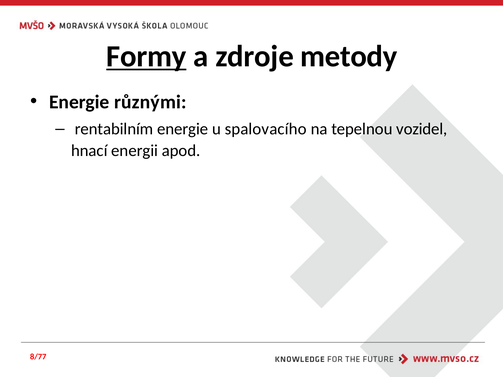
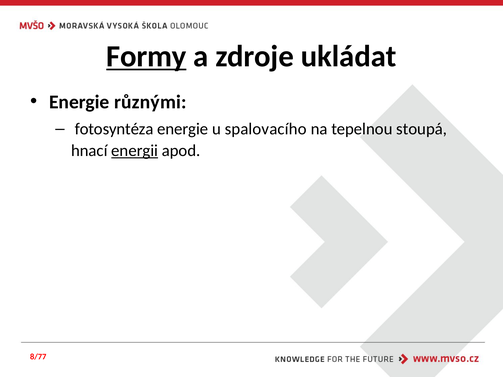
metody: metody -> ukládat
rentabilním: rentabilním -> fotosyntéza
vozidel: vozidel -> stoupá
energii underline: none -> present
